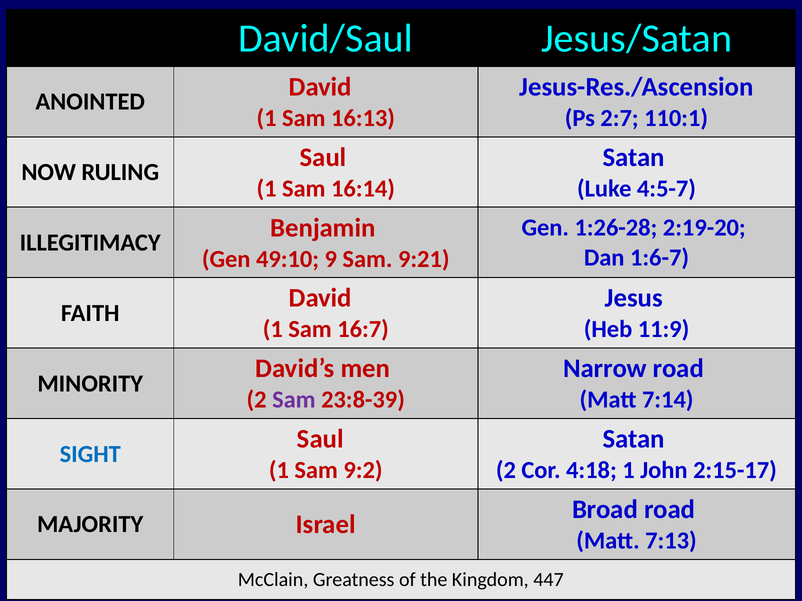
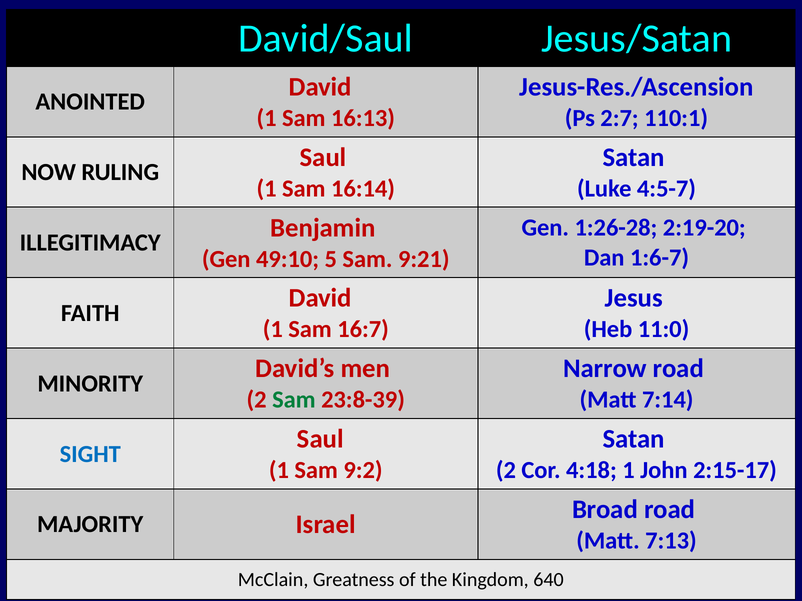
9: 9 -> 5
11:9: 11:9 -> 11:0
Sam at (294, 400) colour: purple -> green
447: 447 -> 640
